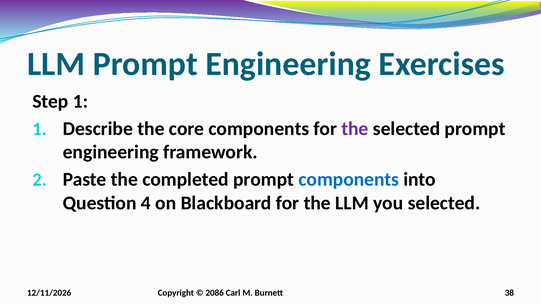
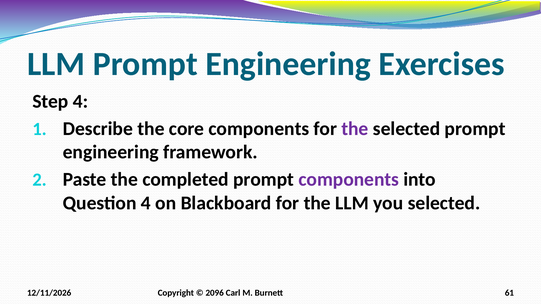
Step 1: 1 -> 4
components at (349, 180) colour: blue -> purple
2086: 2086 -> 2096
38: 38 -> 61
